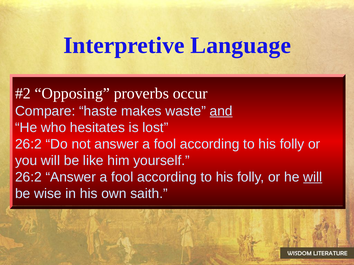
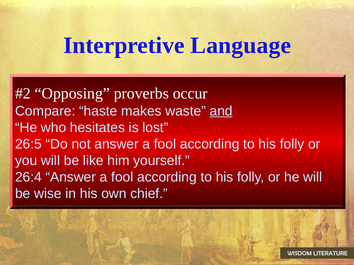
26:2 at (28, 144): 26:2 -> 26:5
26:2 at (28, 177): 26:2 -> 26:4
will at (313, 177) underline: present -> none
saith: saith -> chief
